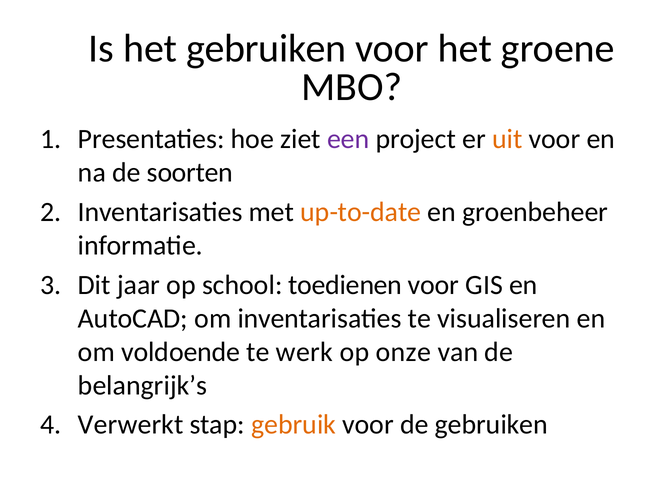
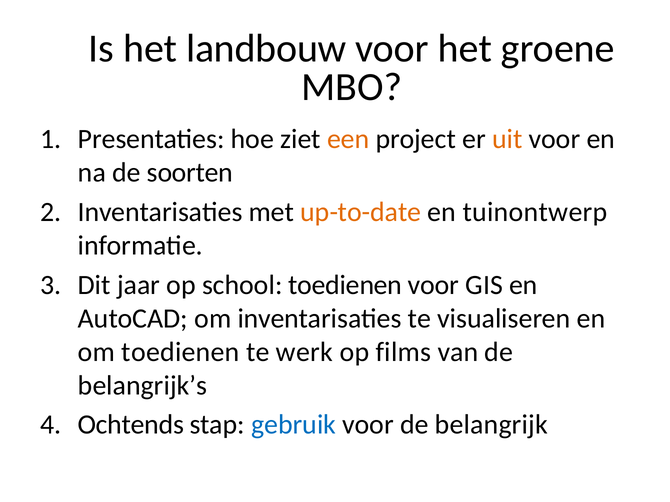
het gebruiken: gebruiken -> landbouw
een colour: purple -> orange
groenbeheer: groenbeheer -> tuinontwerp
om voldoende: voldoende -> toedienen
onze: onze -> films
Verwerkt: Verwerkt -> Ochtends
gebruik colour: orange -> blue
de gebruiken: gebruiken -> belangrijk
